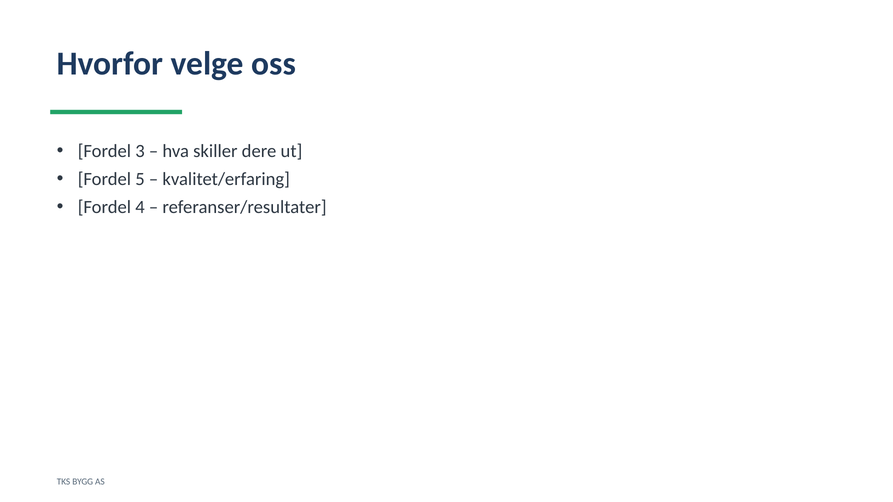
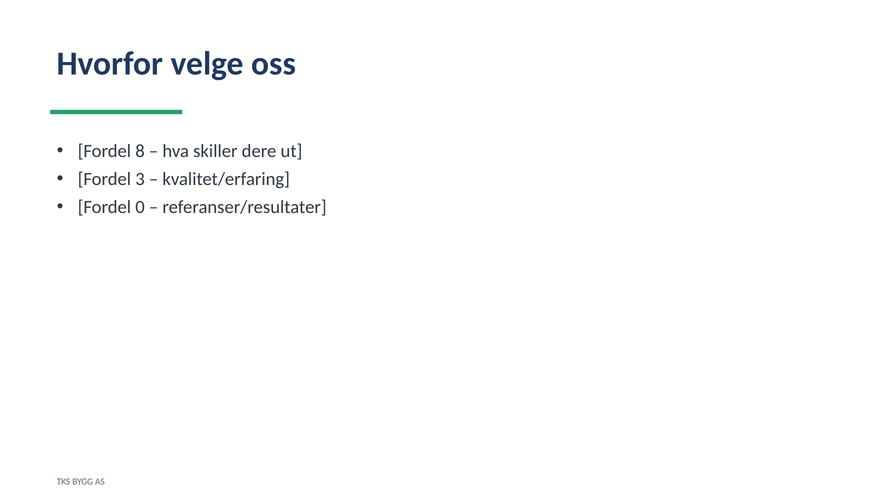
3: 3 -> 8
5: 5 -> 3
4: 4 -> 0
